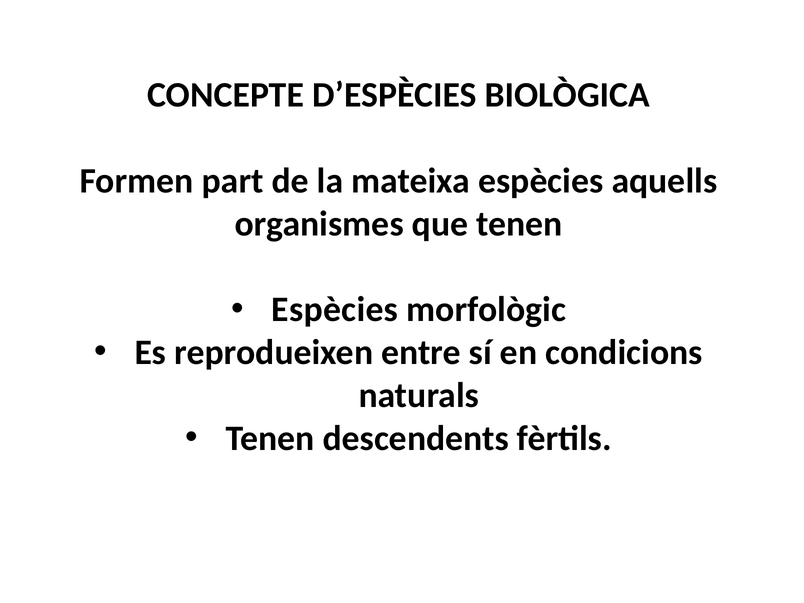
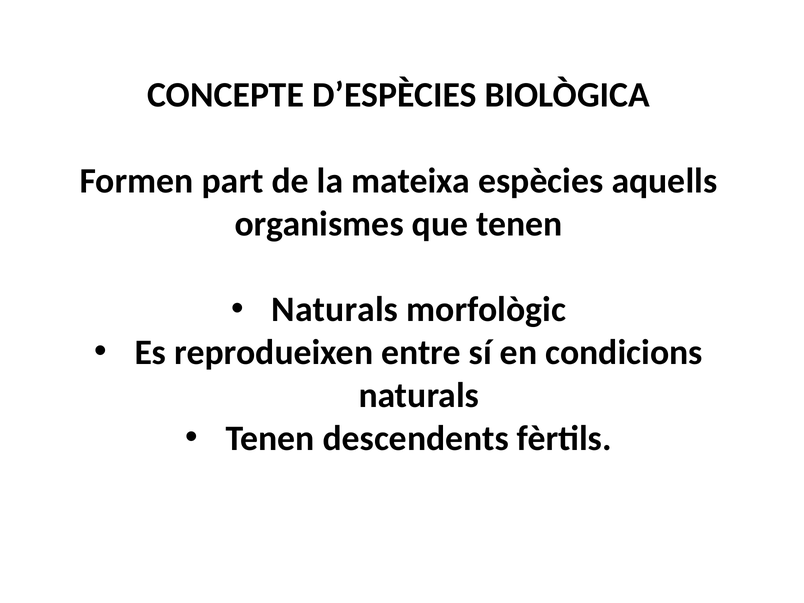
Espècies at (335, 310): Espècies -> Naturals
